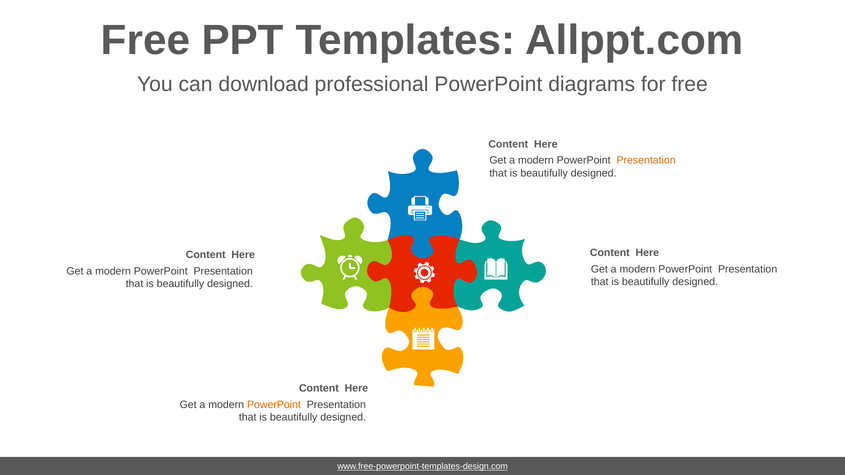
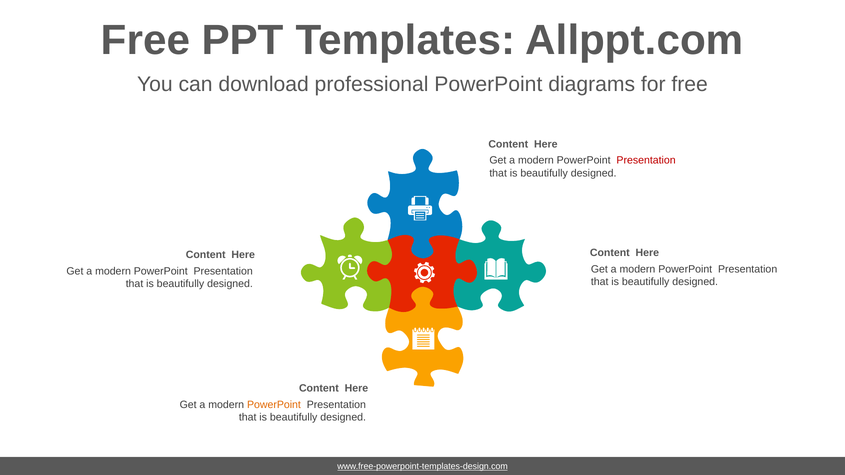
Presentation at (646, 161) colour: orange -> red
